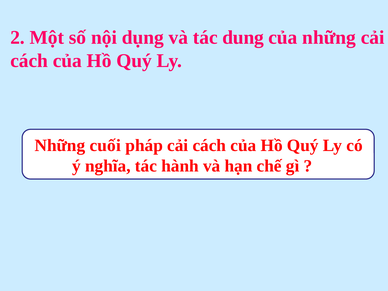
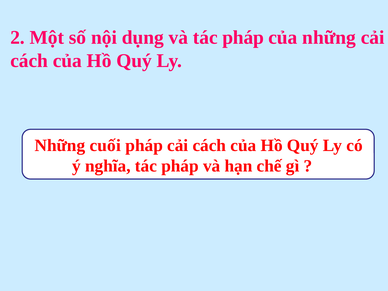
và tác dung: dung -> pháp
nghĩa tác hành: hành -> pháp
